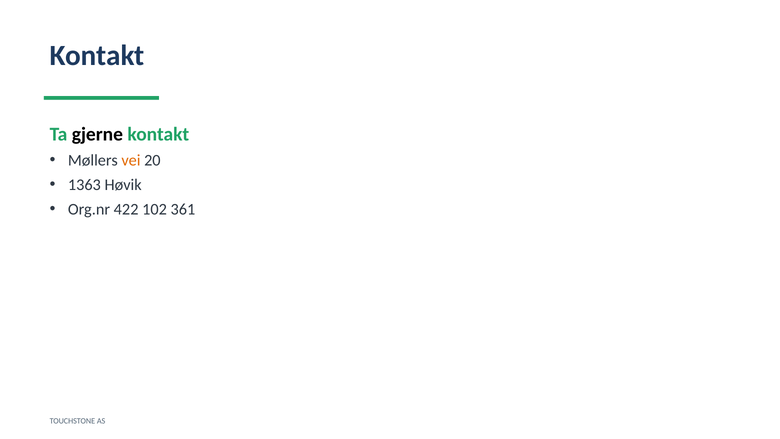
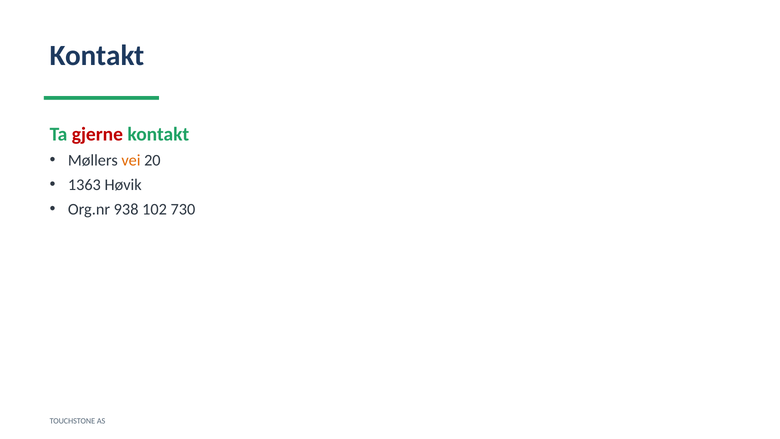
gjerne colour: black -> red
422: 422 -> 938
361: 361 -> 730
